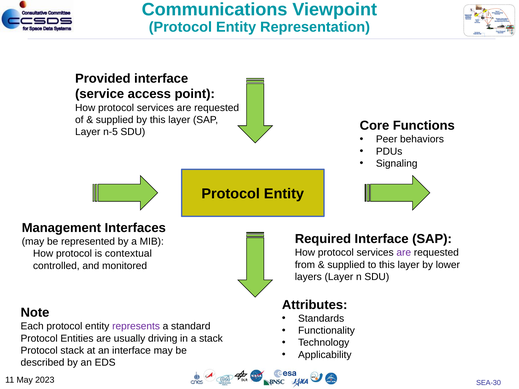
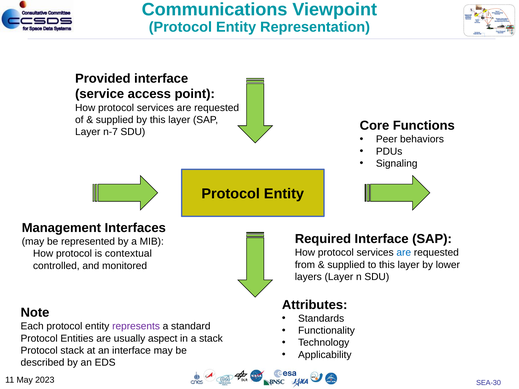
n-5: n-5 -> n-7
are at (404, 253) colour: purple -> blue
driving: driving -> aspect
